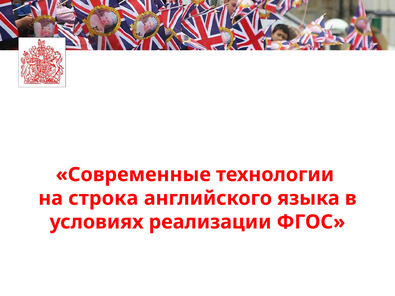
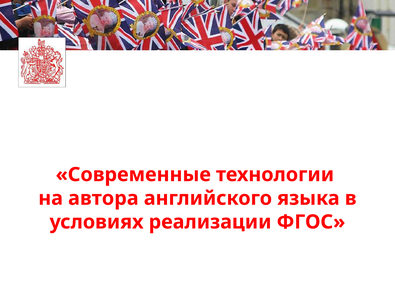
строка: строка -> автора
